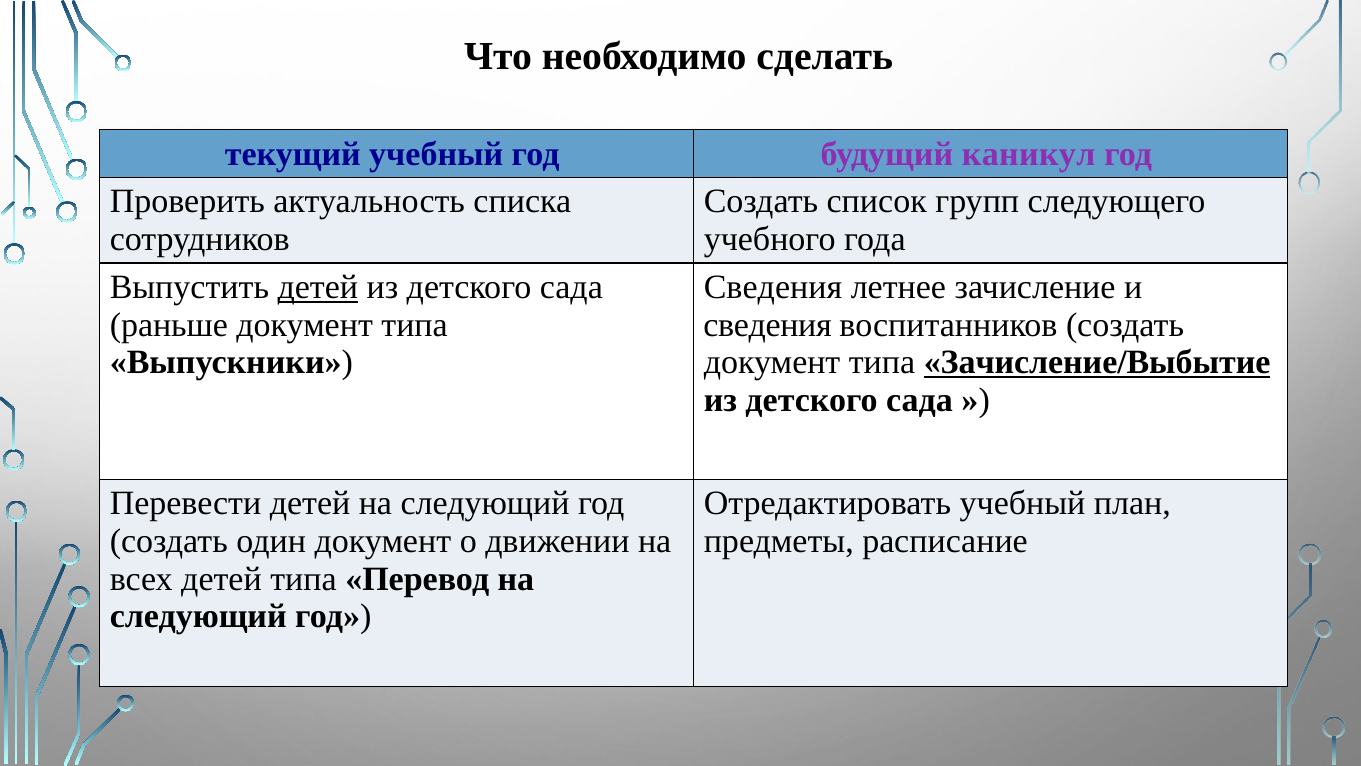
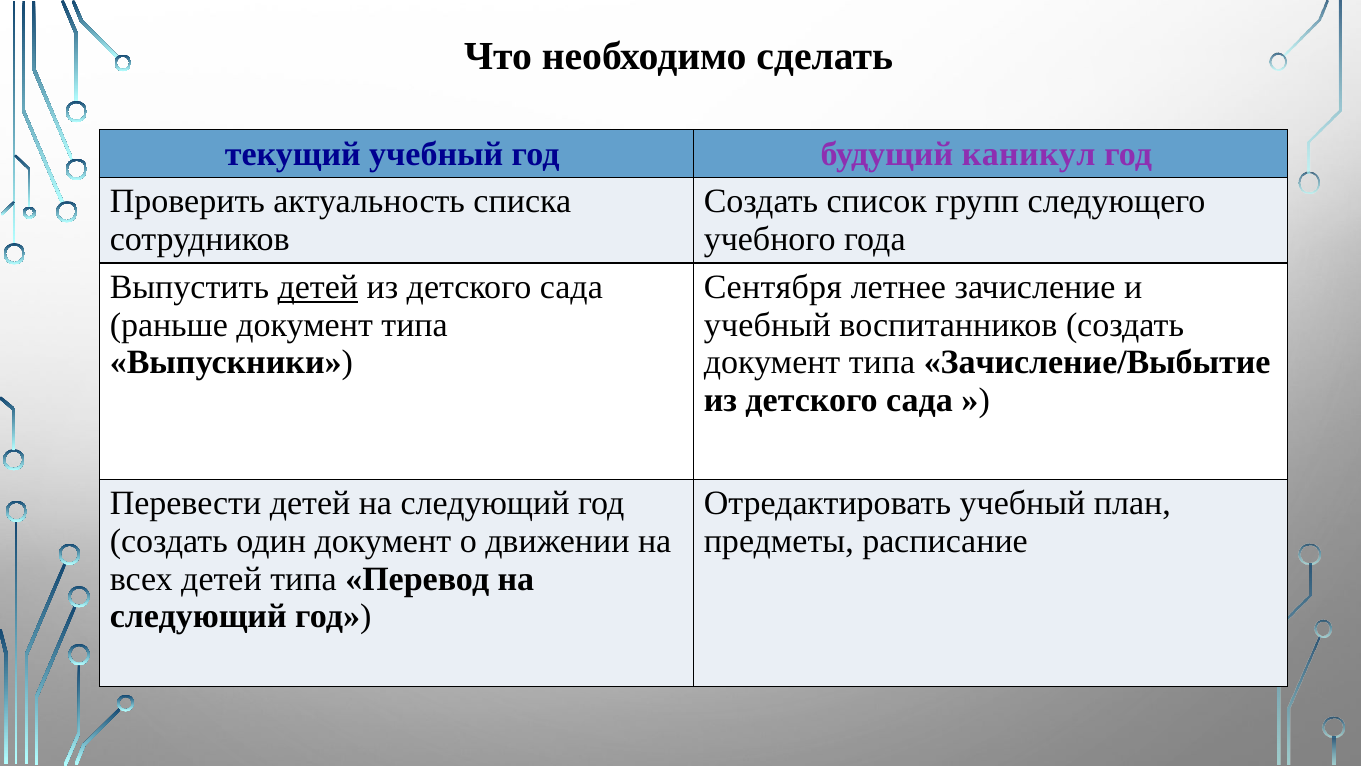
Сведения at (773, 287): Сведения -> Сентября
сведения at (768, 325): сведения -> учебный
Зачисление/Выбытие underline: present -> none
